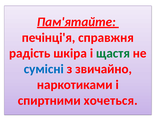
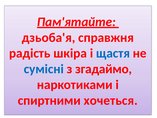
печінці'я: печінці'я -> дзьоба'я
щастя colour: green -> blue
звичайно: звичайно -> згадаймо
